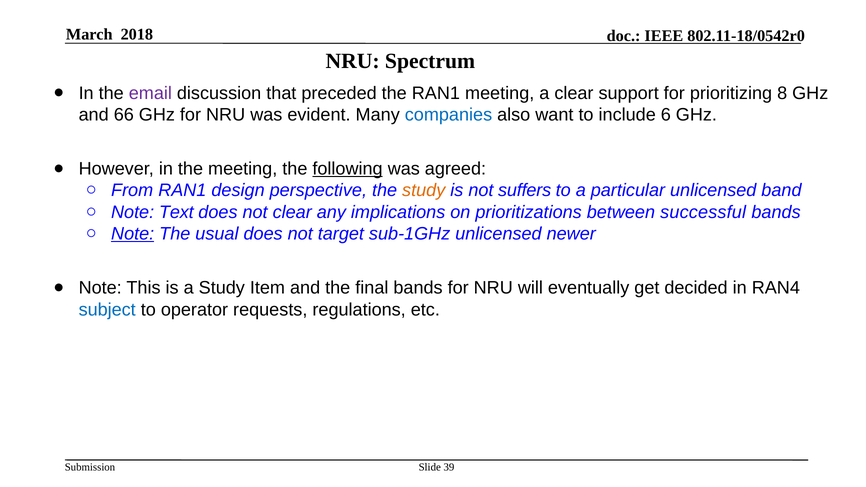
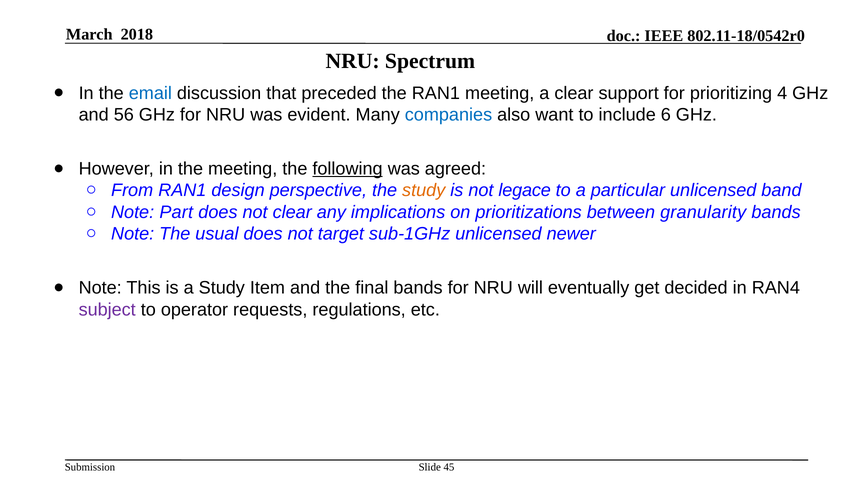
email colour: purple -> blue
8: 8 -> 4
66: 66 -> 56
suffers: suffers -> legace
Text: Text -> Part
successful: successful -> granularity
Note at (133, 234) underline: present -> none
subject colour: blue -> purple
39: 39 -> 45
